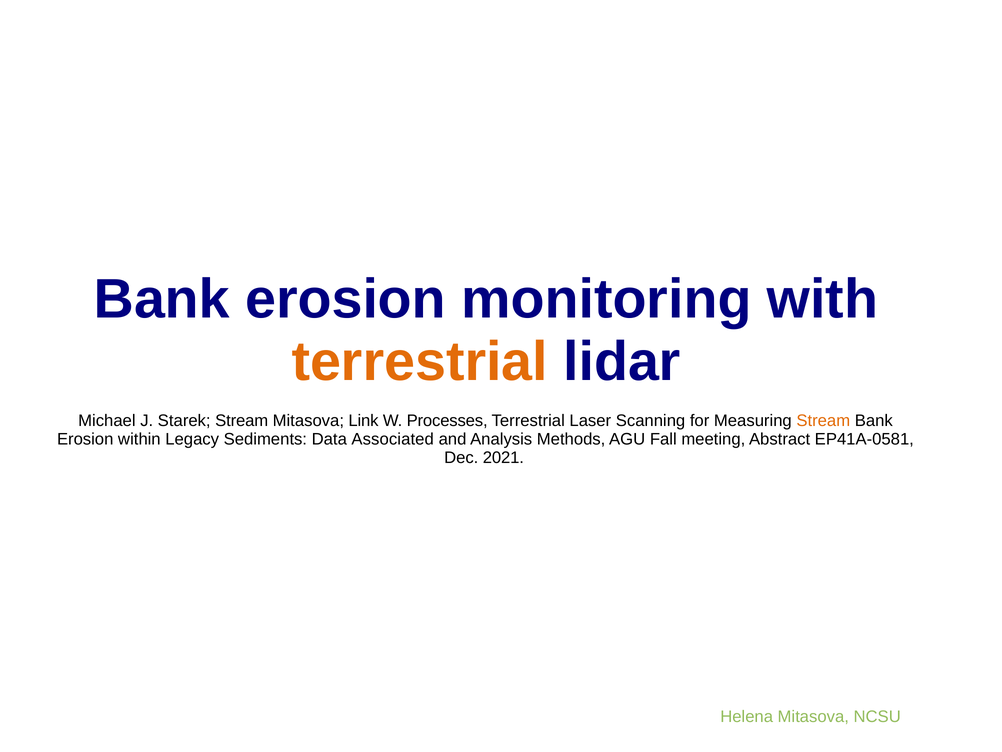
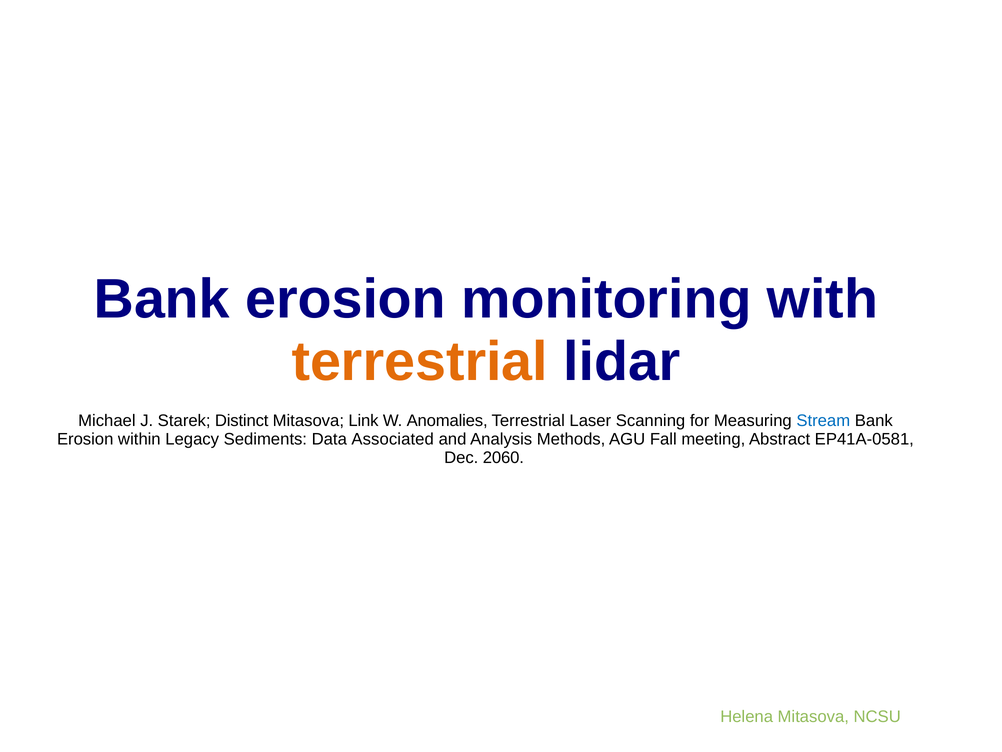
Starek Stream: Stream -> Distinct
Processes: Processes -> Anomalies
Stream at (823, 420) colour: orange -> blue
2021: 2021 -> 2060
